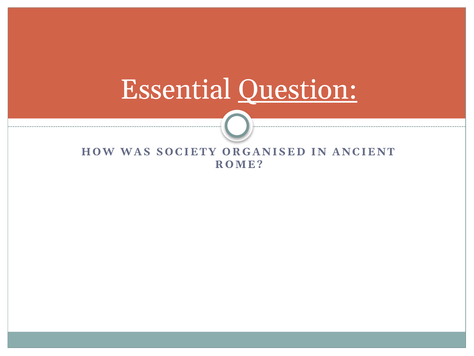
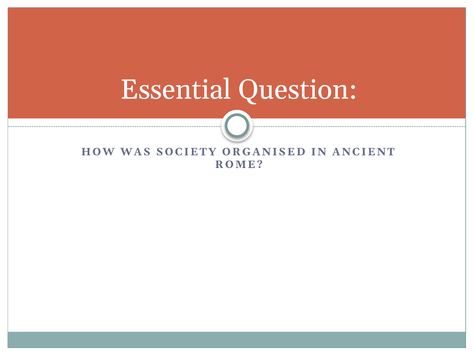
Question underline: present -> none
